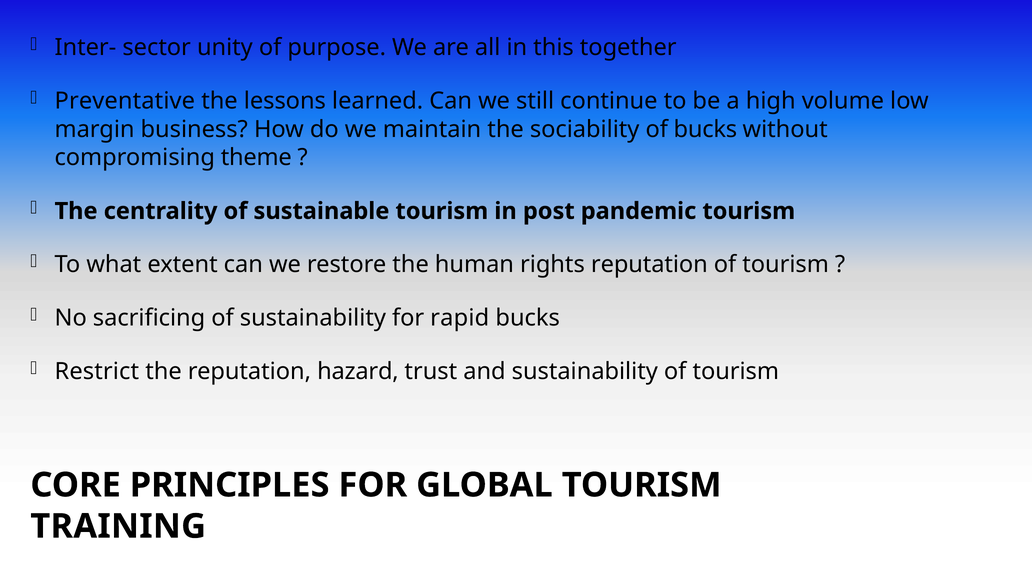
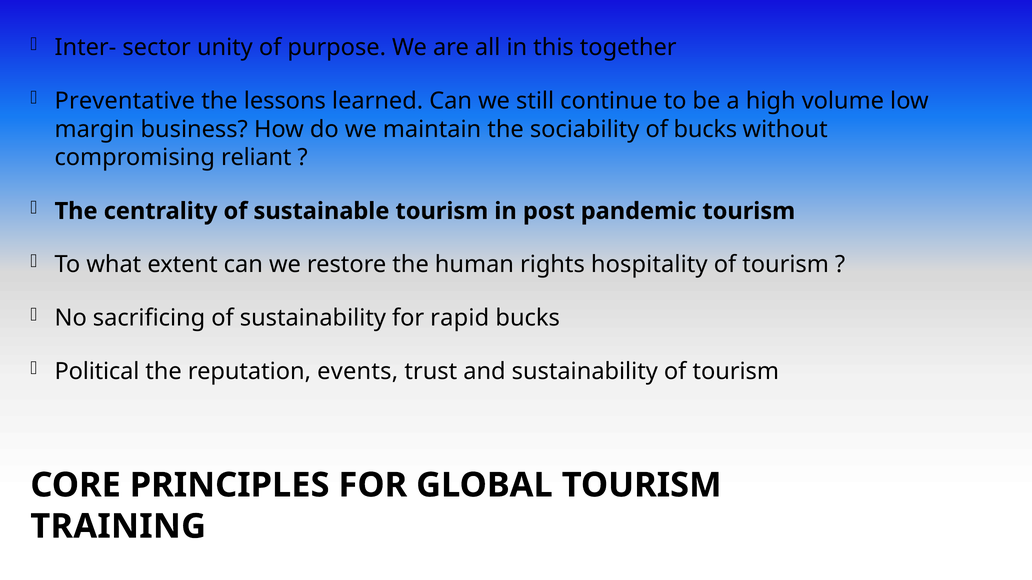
theme: theme -> reliant
rights reputation: reputation -> hospitality
Restrict: Restrict -> Political
hazard: hazard -> events
